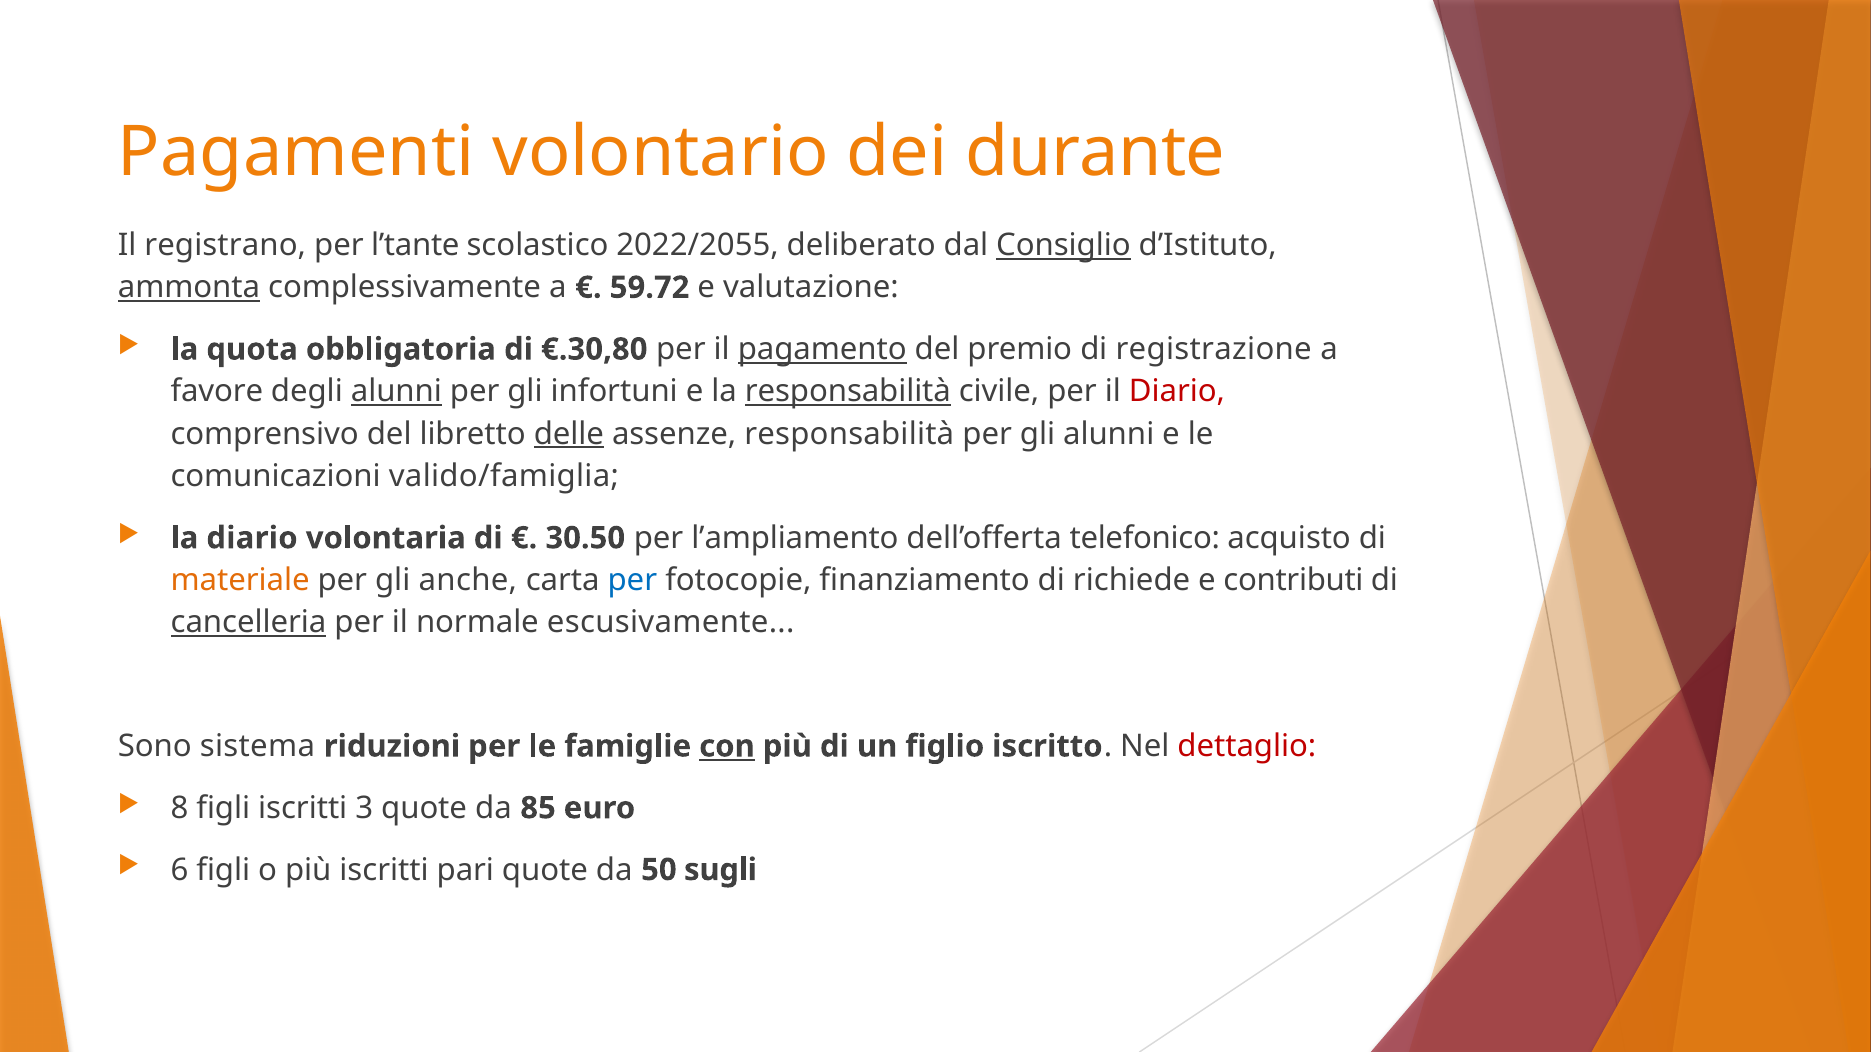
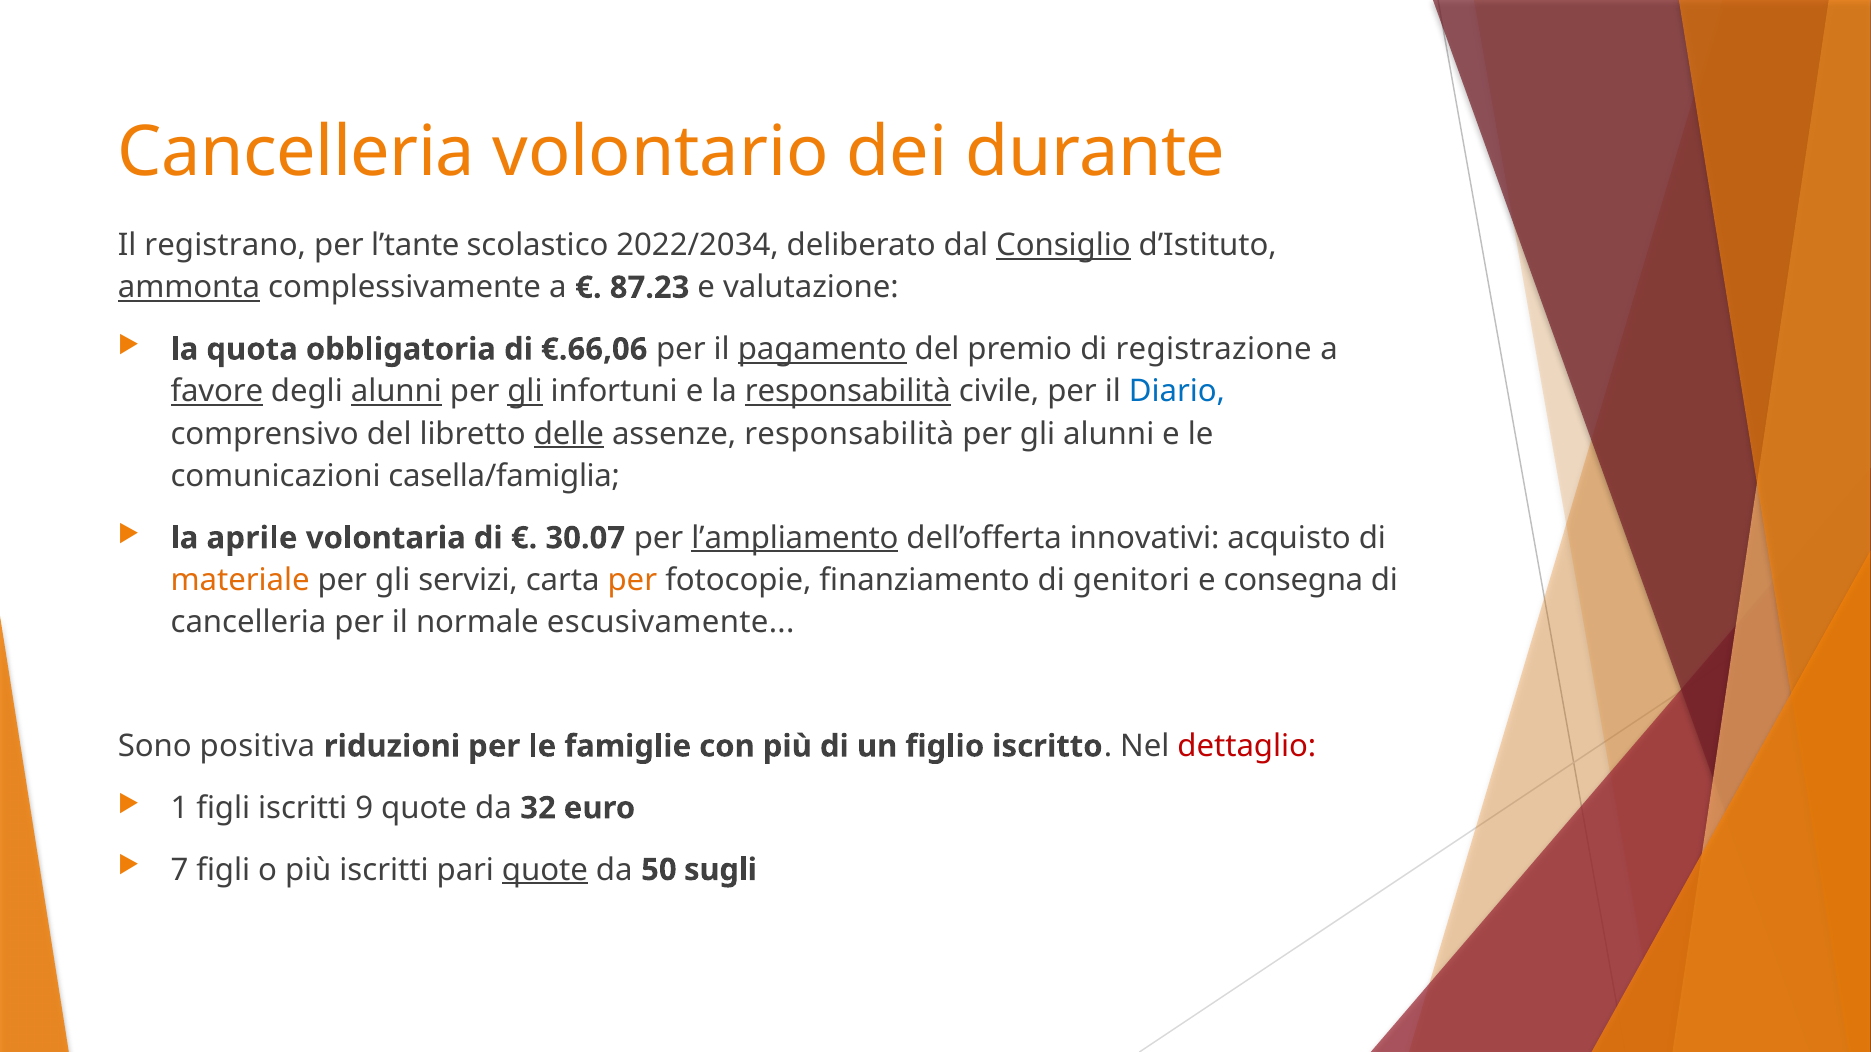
Pagamenti at (296, 152): Pagamenti -> Cancelleria
2022/2055: 2022/2055 -> 2022/2034
59.72: 59.72 -> 87.23
€.30,80: €.30,80 -> €.66,06
favore underline: none -> present
gli at (525, 392) underline: none -> present
Diario at (1177, 392) colour: red -> blue
valido/famiglia: valido/famiglia -> casella/famiglia
la diario: diario -> aprile
30.50: 30.50 -> 30.07
l’ampliamento underline: none -> present
telefonico: telefonico -> innovativi
anche: anche -> servizi
per at (632, 581) colour: blue -> orange
richiede: richiede -> genitori
contributi: contributi -> consegna
cancelleria at (248, 623) underline: present -> none
sistema: sistema -> positiva
con underline: present -> none
8: 8 -> 1
3: 3 -> 9
85: 85 -> 32
6: 6 -> 7
quote at (545, 870) underline: none -> present
